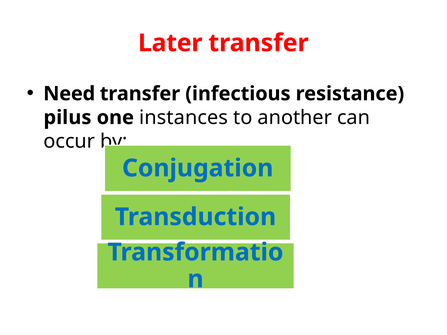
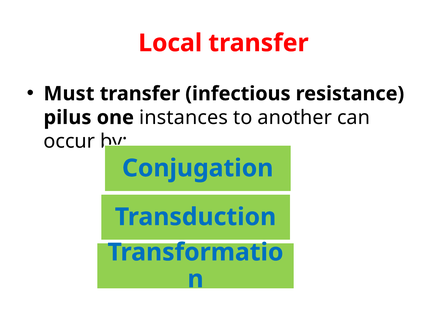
Later: Later -> Local
Need: Need -> Must
